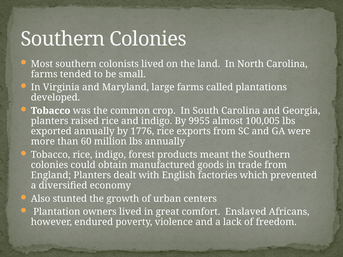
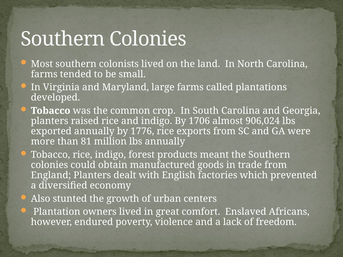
9955: 9955 -> 1706
100,005: 100,005 -> 906,024
60: 60 -> 81
